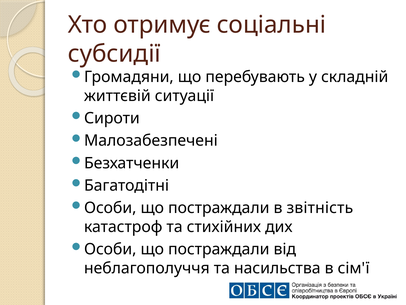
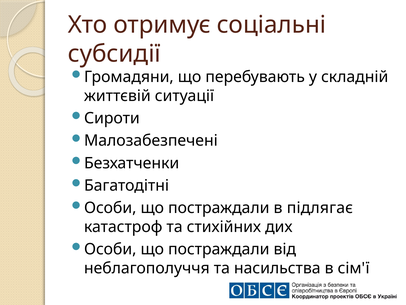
звітність: звітність -> підлягає
